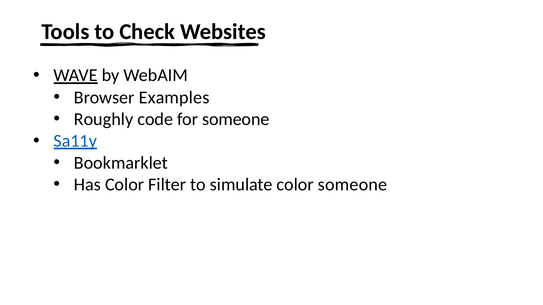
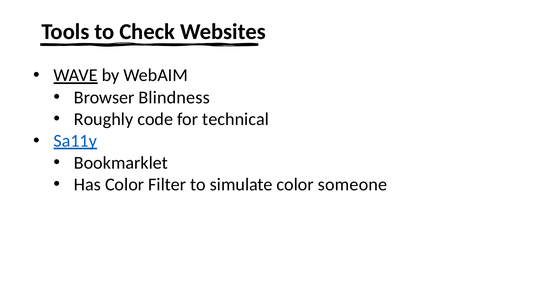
Examples: Examples -> Blindness
for someone: someone -> technical
